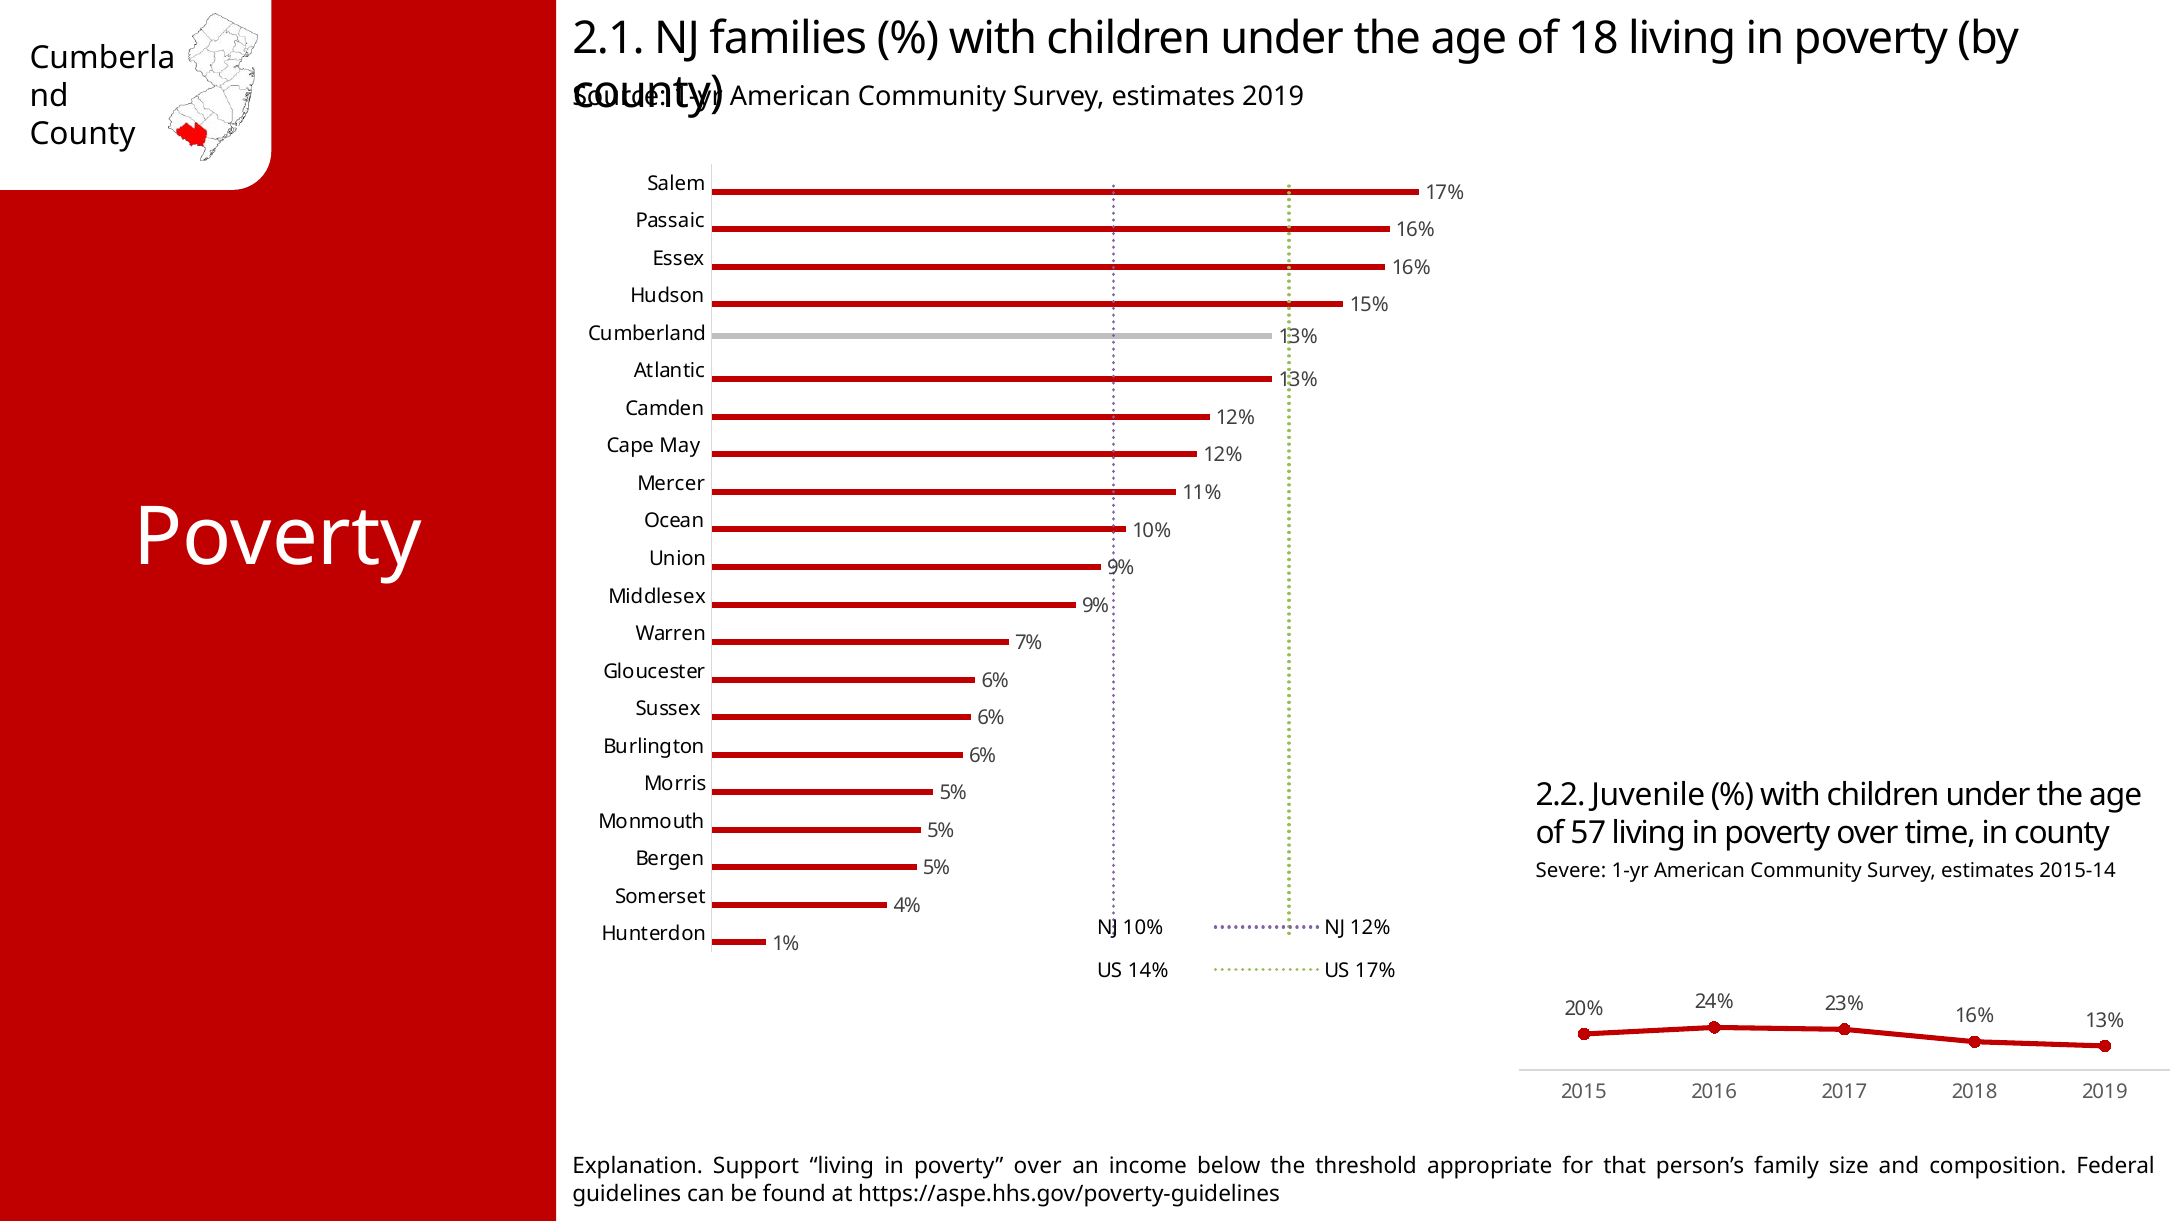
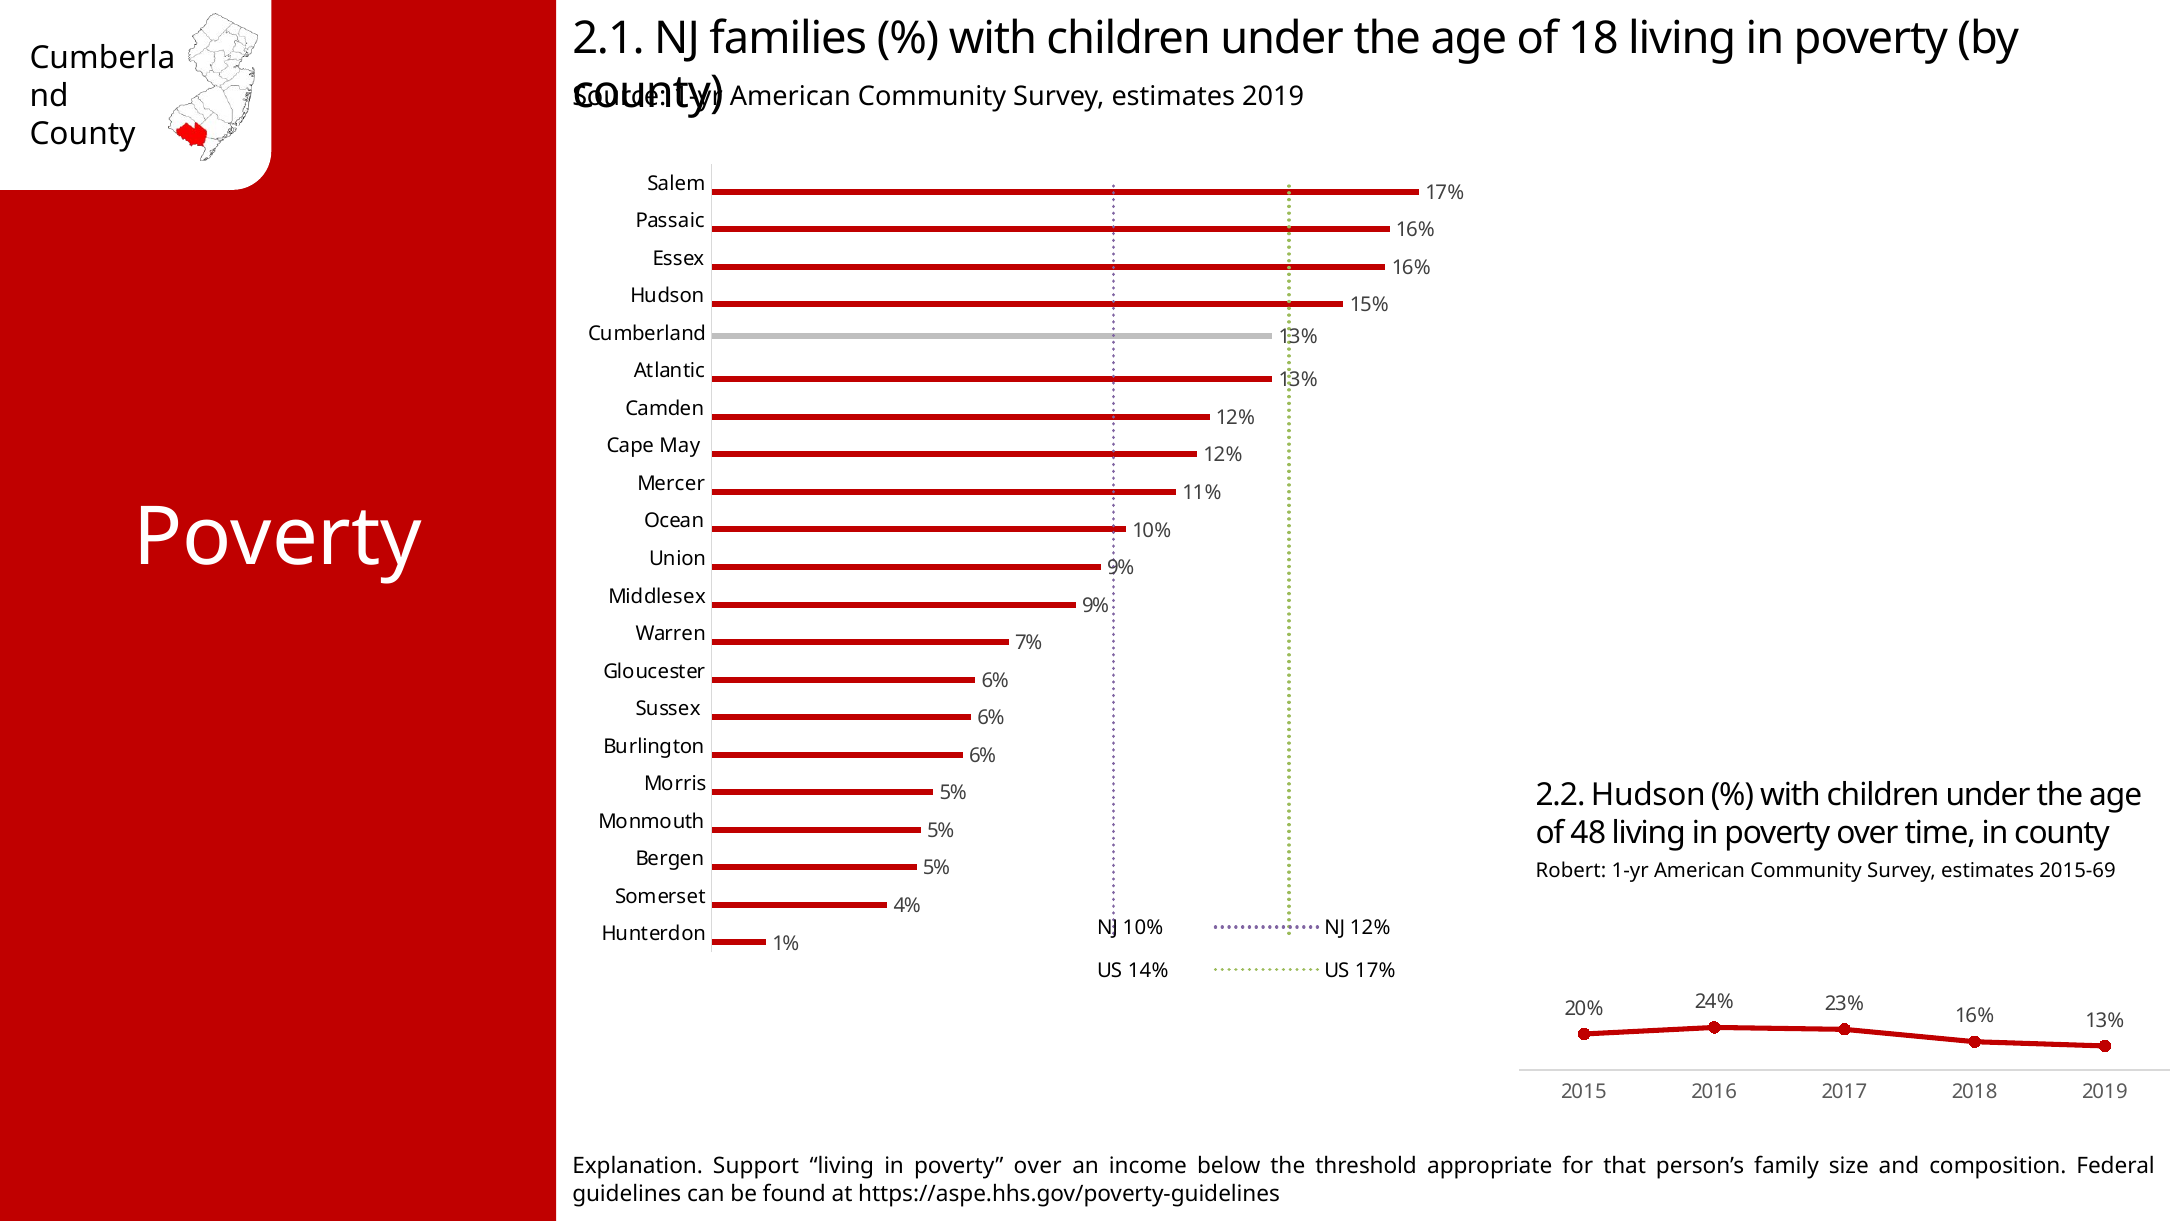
2.2 Juvenile: Juvenile -> Hudson
57: 57 -> 48
Severe: Severe -> Robert
2015-14: 2015-14 -> 2015-69
